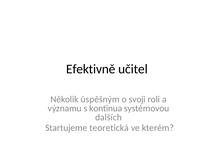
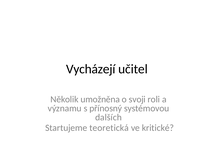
Efektivně: Efektivně -> Vycházejí
úspěšným: úspěšným -> umožněna
kontinua: kontinua -> přínosný
kterém: kterém -> kritické
